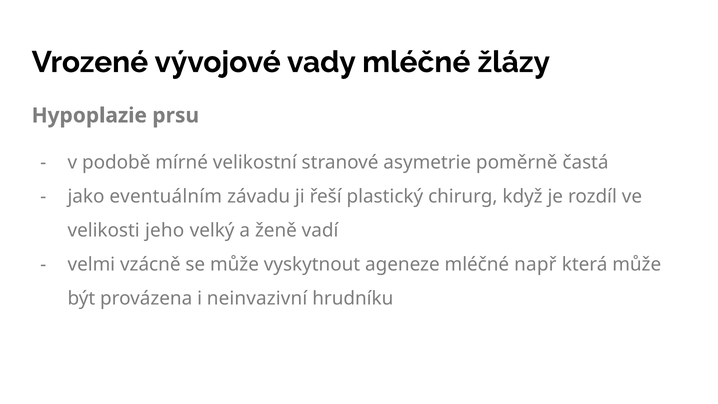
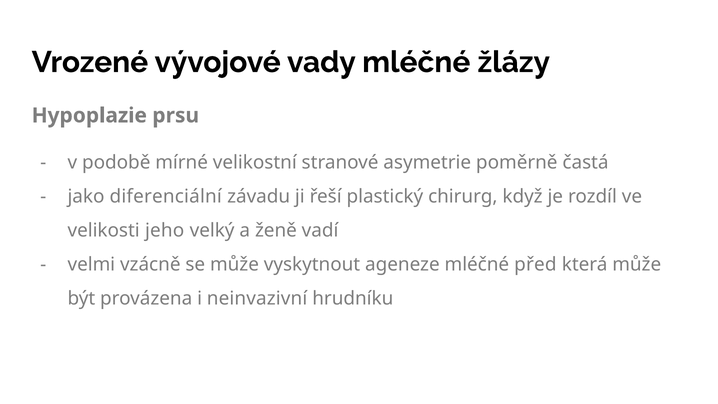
eventuálním: eventuálním -> diferenciální
např: např -> před
